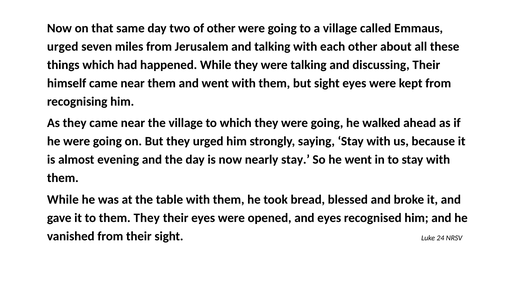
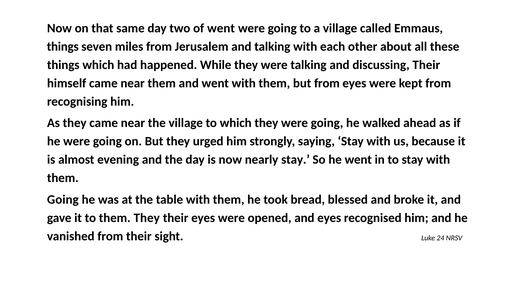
of other: other -> went
urged at (63, 46): urged -> things
but sight: sight -> from
While at (63, 199): While -> Going
